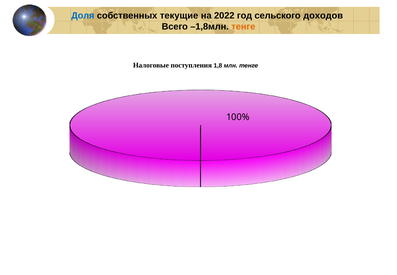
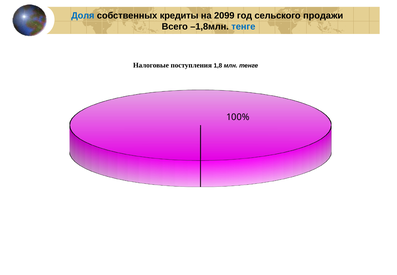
текущие: текущие -> кредиты
2022: 2022 -> 2099
доходов: доходов -> продажи
тенге at (243, 26) colour: orange -> blue
